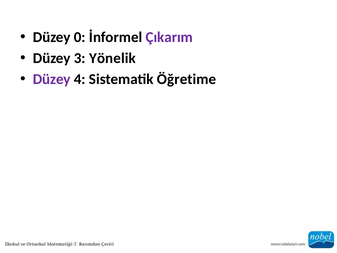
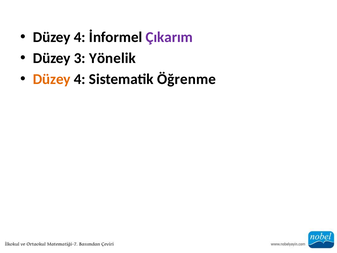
0 at (80, 37): 0 -> 4
Düzey at (52, 79) colour: purple -> orange
Öğretime: Öğretime -> Öğrenme
